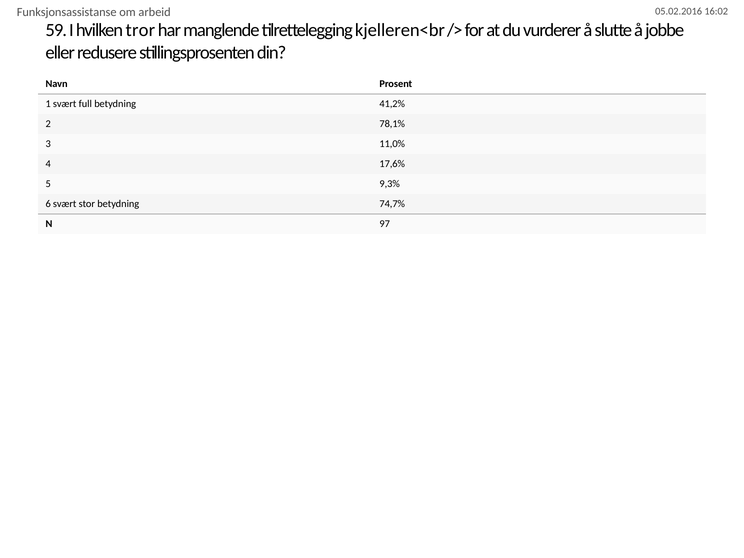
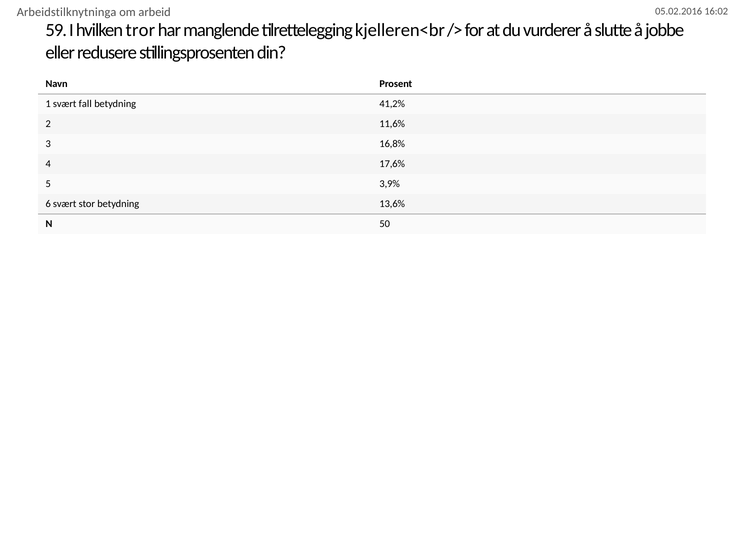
Funksjonsassistanse: Funksjonsassistanse -> Arbeidstilknytninga
full: full -> fall
78,1%: 78,1% -> 11,6%
11,0%: 11,0% -> 16,8%
9,3%: 9,3% -> 3,9%
74,7%: 74,7% -> 13,6%
97: 97 -> 50
